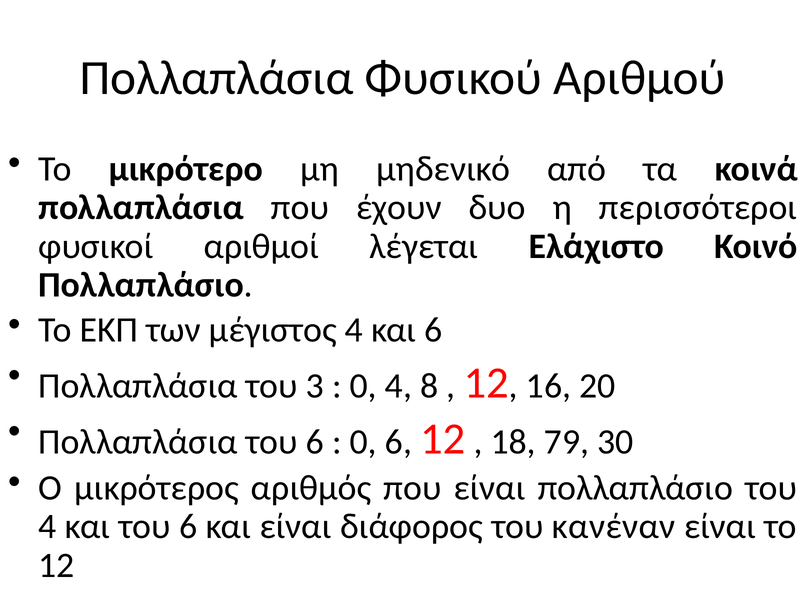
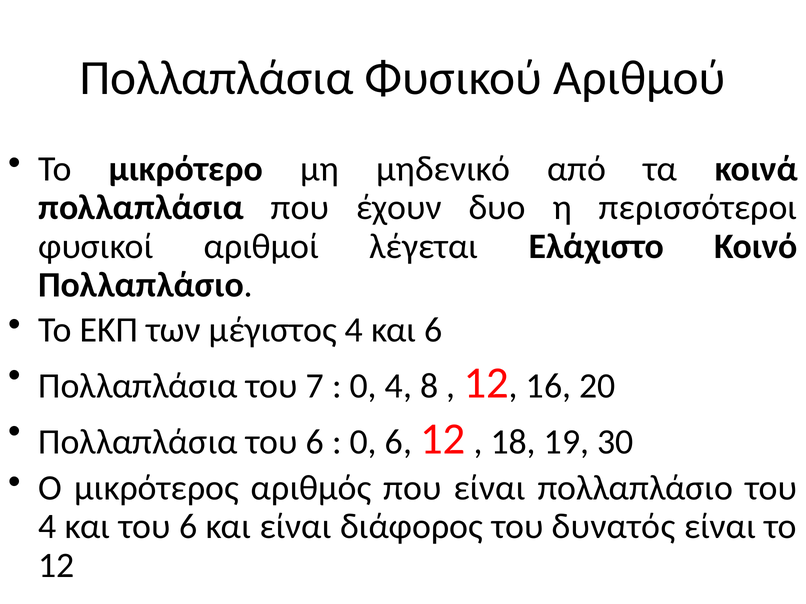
3: 3 -> 7
79: 79 -> 19
κανέναν: κανέναν -> δυνατός
